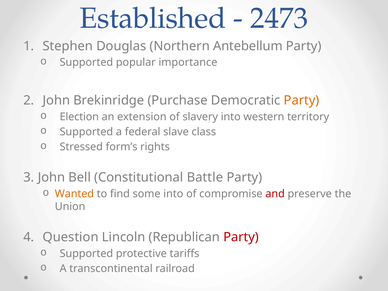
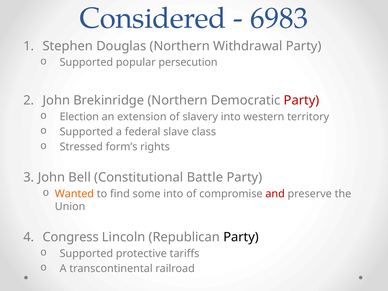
Established: Established -> Considered
2473: 2473 -> 6983
Antebellum: Antebellum -> Withdrawal
importance: importance -> persecution
Brekinridge Purchase: Purchase -> Northern
Party at (302, 100) colour: orange -> red
Question: Question -> Congress
Party at (241, 237) colour: red -> black
